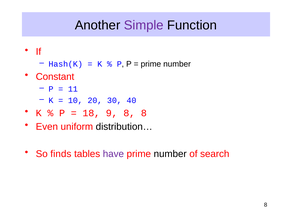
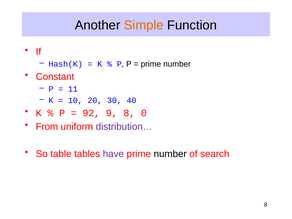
Simple colour: purple -> orange
18: 18 -> 92
8 8: 8 -> 0
Even: Even -> From
distribution… colour: black -> purple
finds: finds -> table
